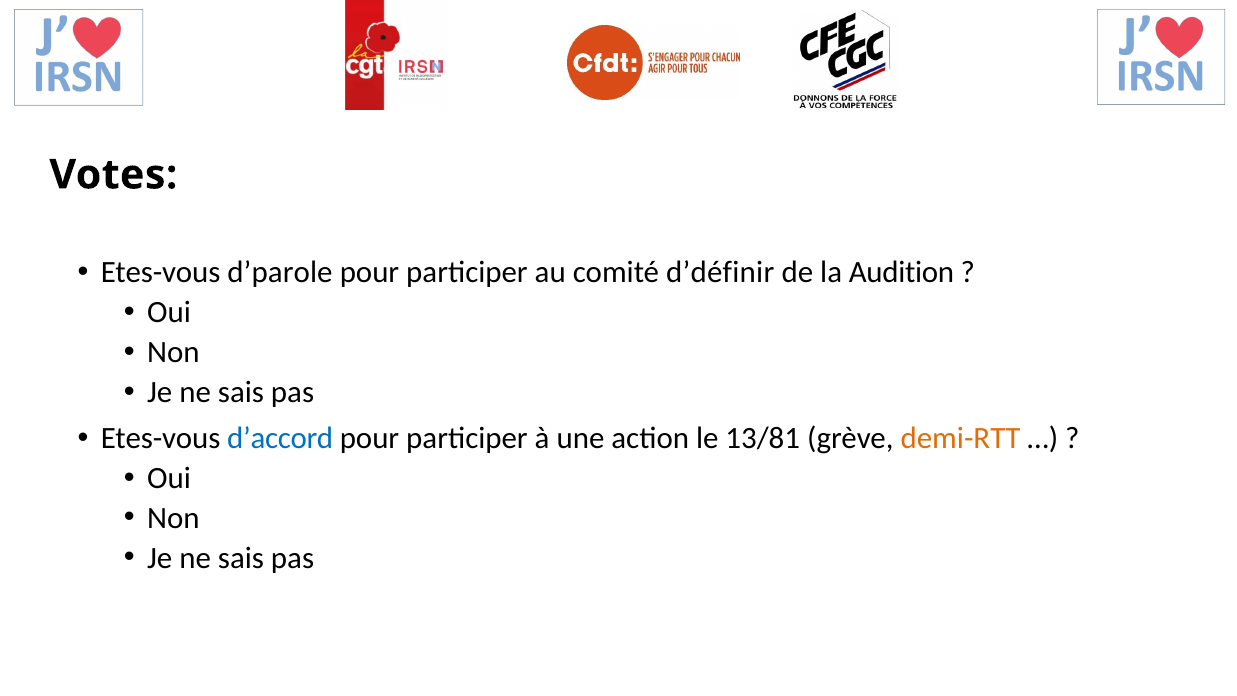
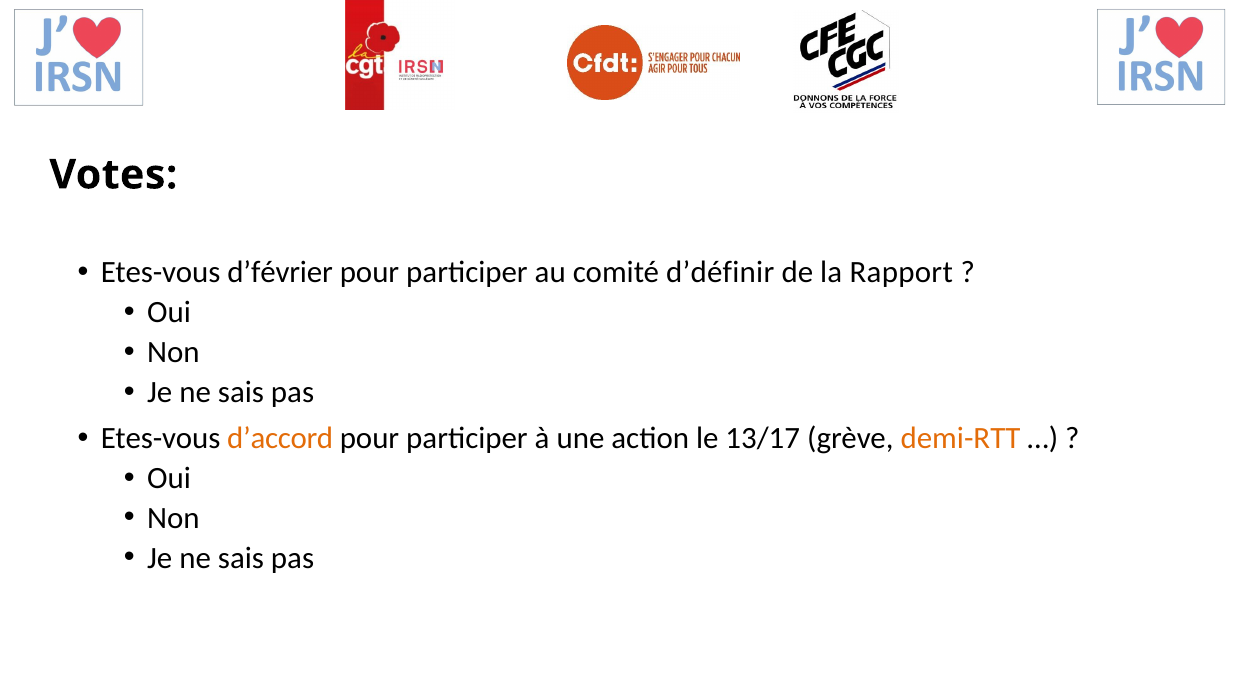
d’parole: d’parole -> d’février
Audition: Audition -> Rapport
d’accord colour: blue -> orange
13/81: 13/81 -> 13/17
